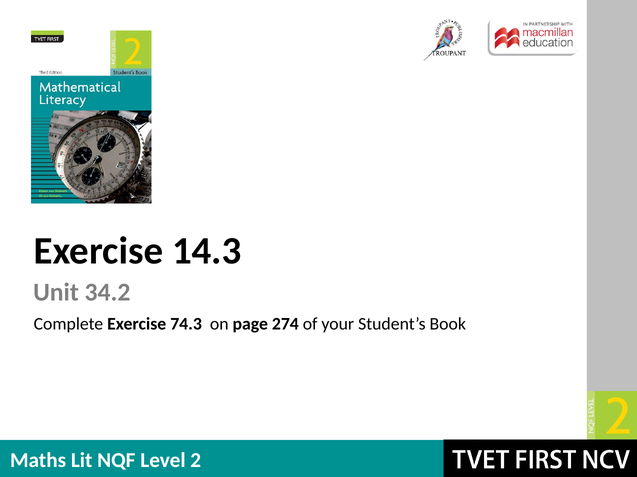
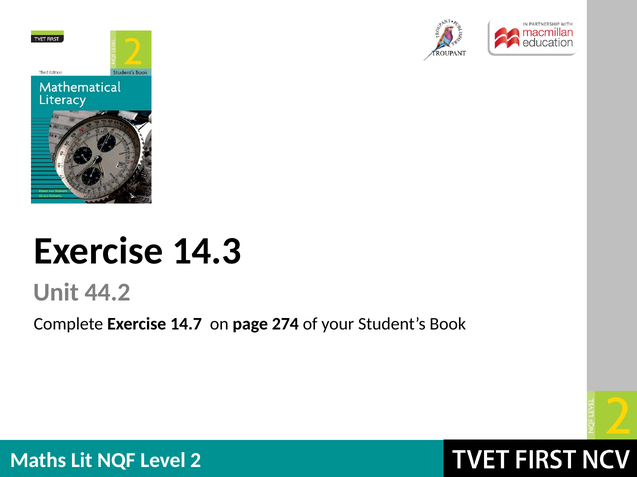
34.2: 34.2 -> 44.2
74.3: 74.3 -> 14.7
